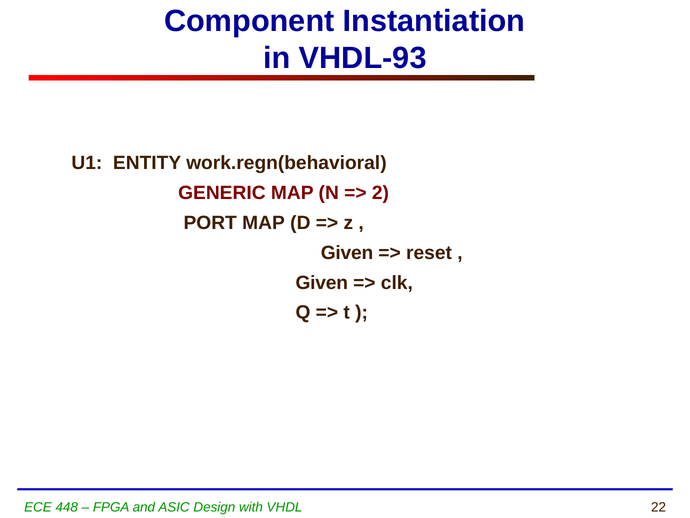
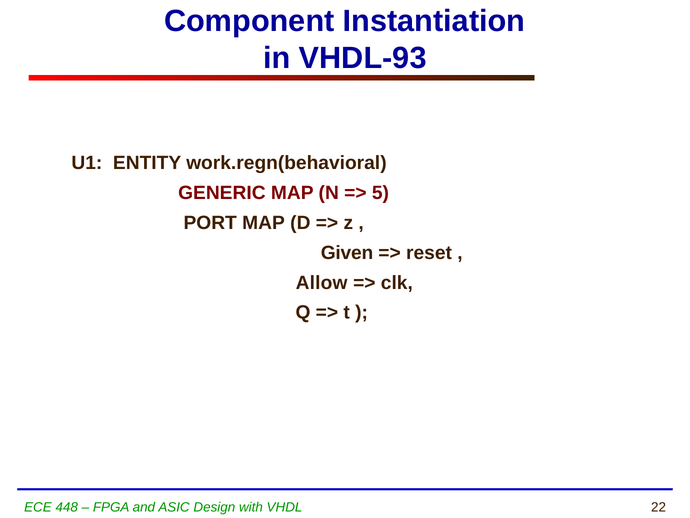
2: 2 -> 5
Given at (322, 282): Given -> Allow
